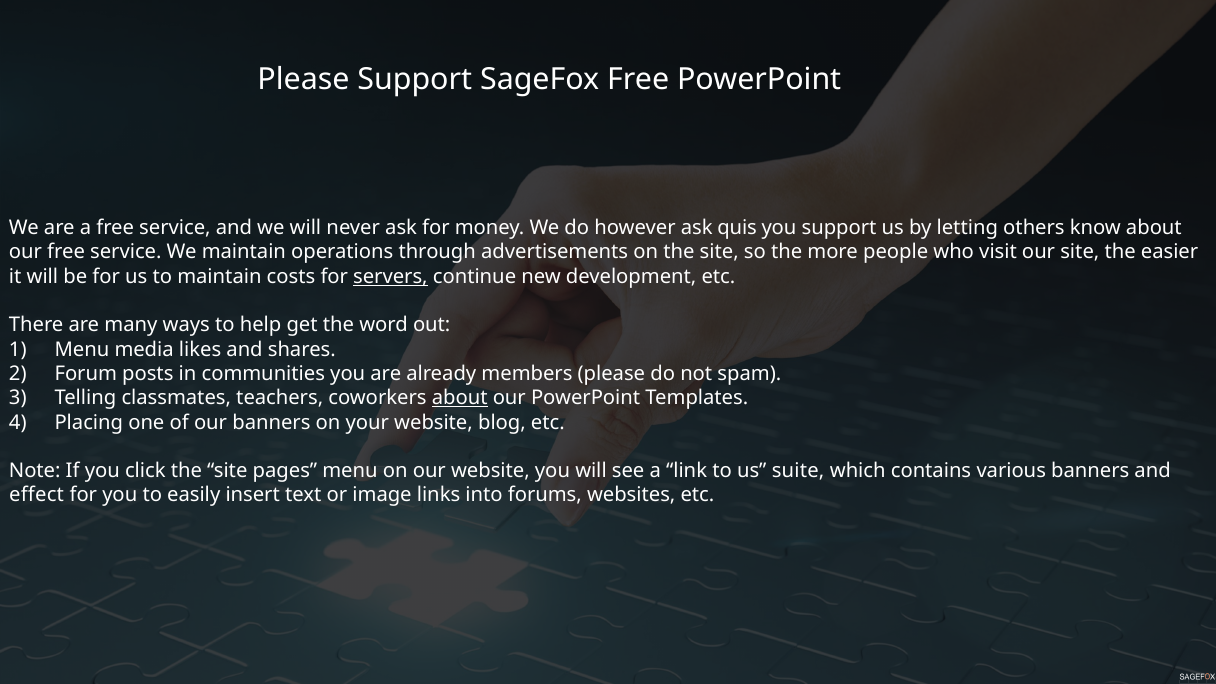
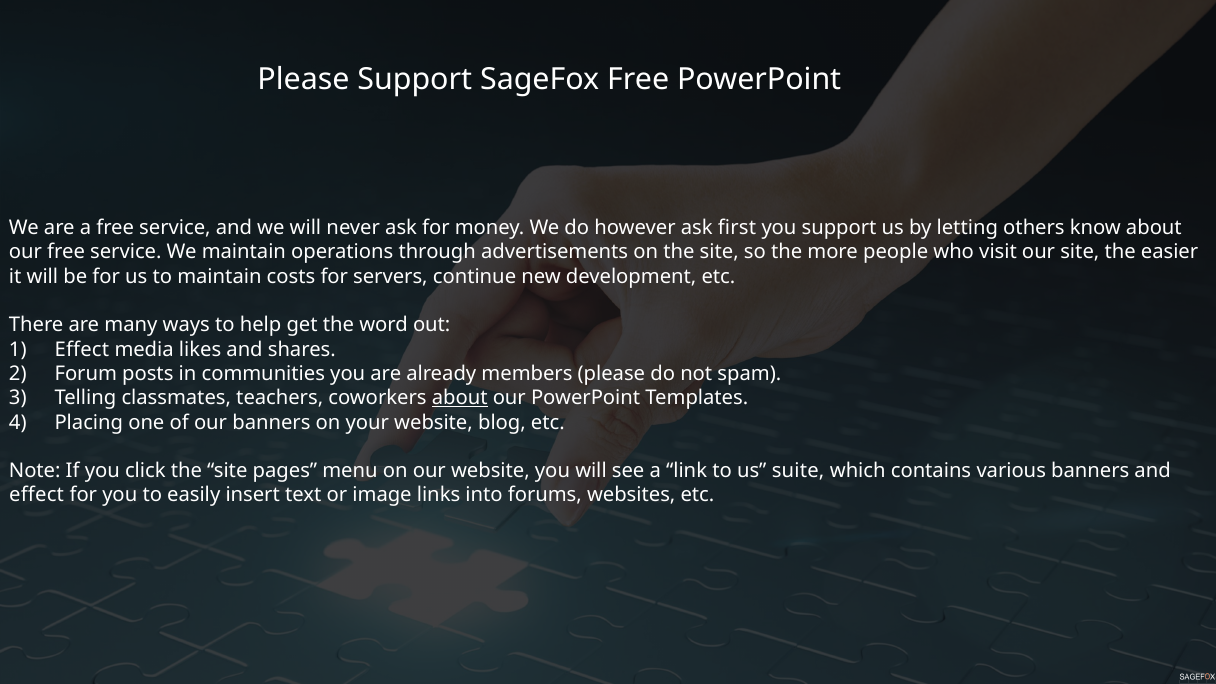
quis: quis -> first
servers underline: present -> none
Menu at (82, 349): Menu -> Effect
